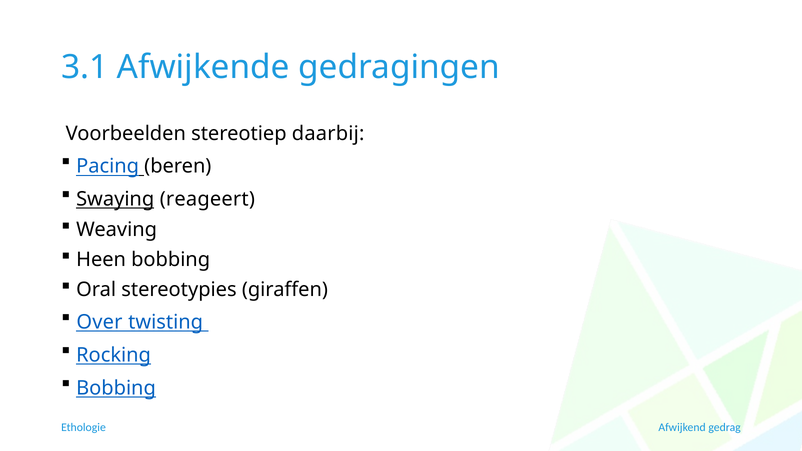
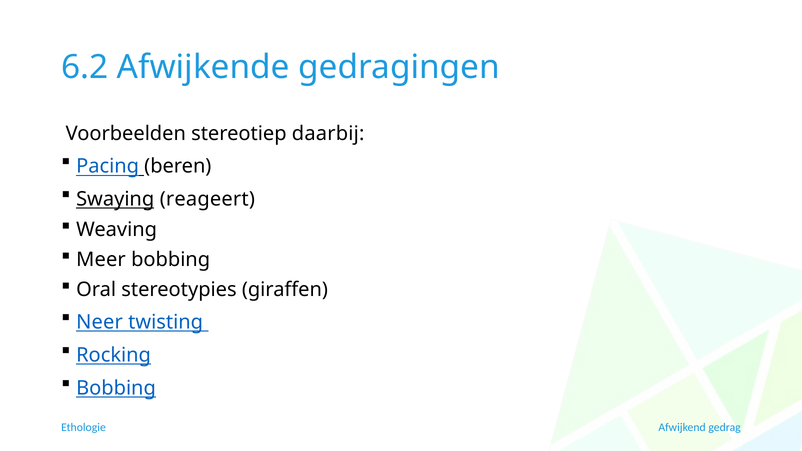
3.1: 3.1 -> 6.2
Heen: Heen -> Meer
Over: Over -> Neer
